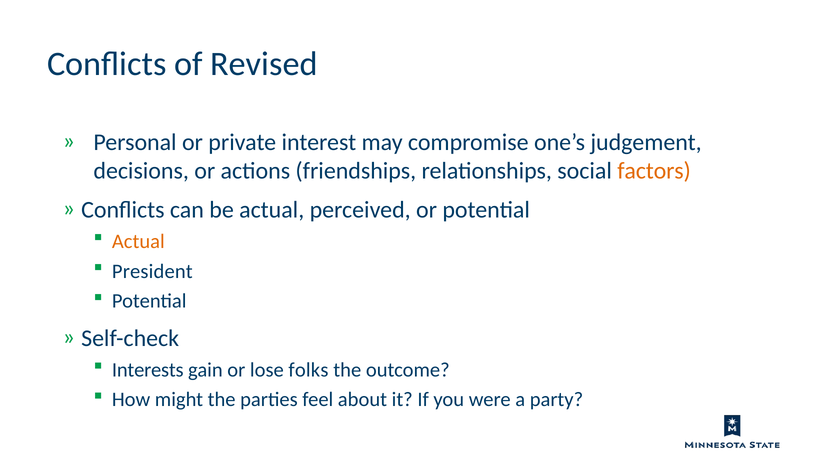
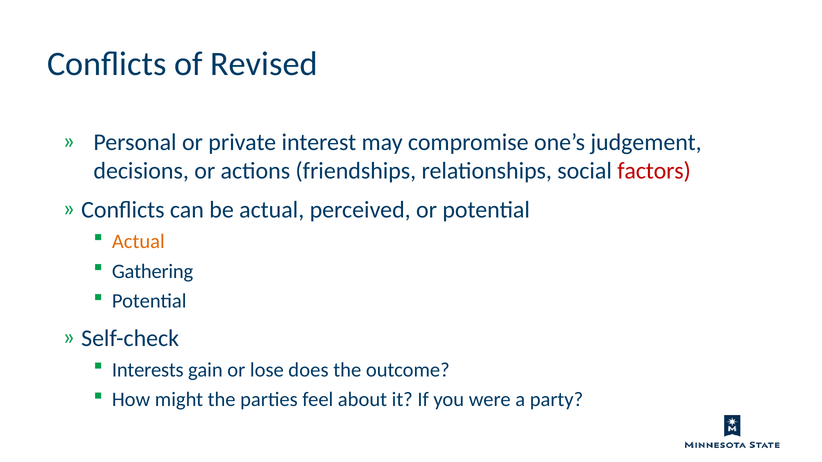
factors colour: orange -> red
President: President -> Gathering
folks: folks -> does
